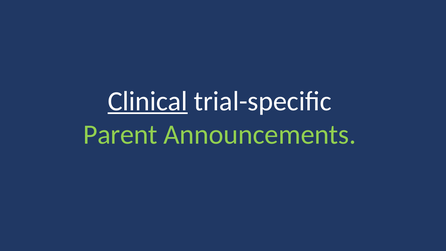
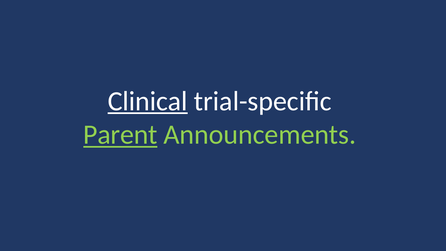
Parent underline: none -> present
